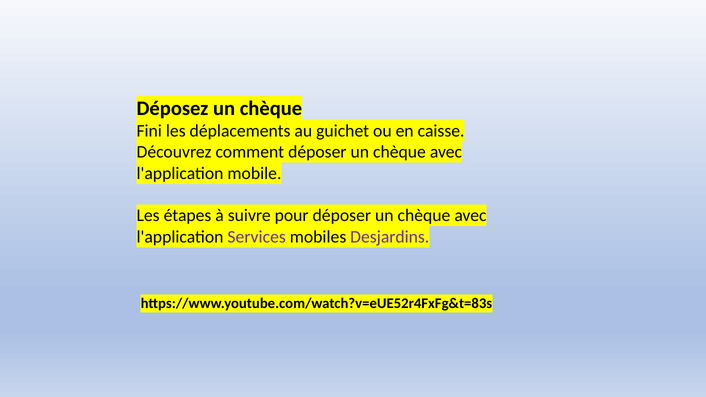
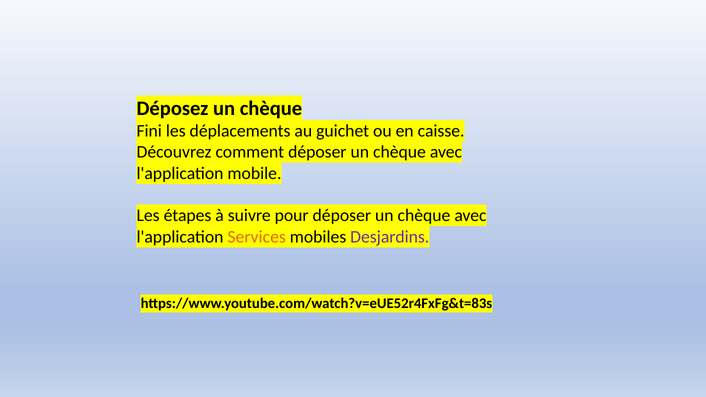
Services colour: purple -> orange
